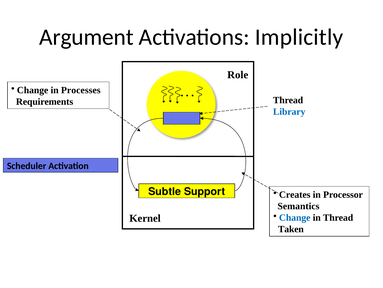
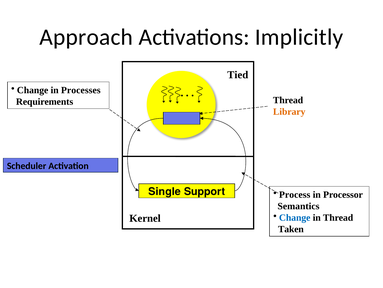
Argument: Argument -> Approach
Role: Role -> Tied
Library colour: blue -> orange
Subtle: Subtle -> Single
Creates: Creates -> Process
